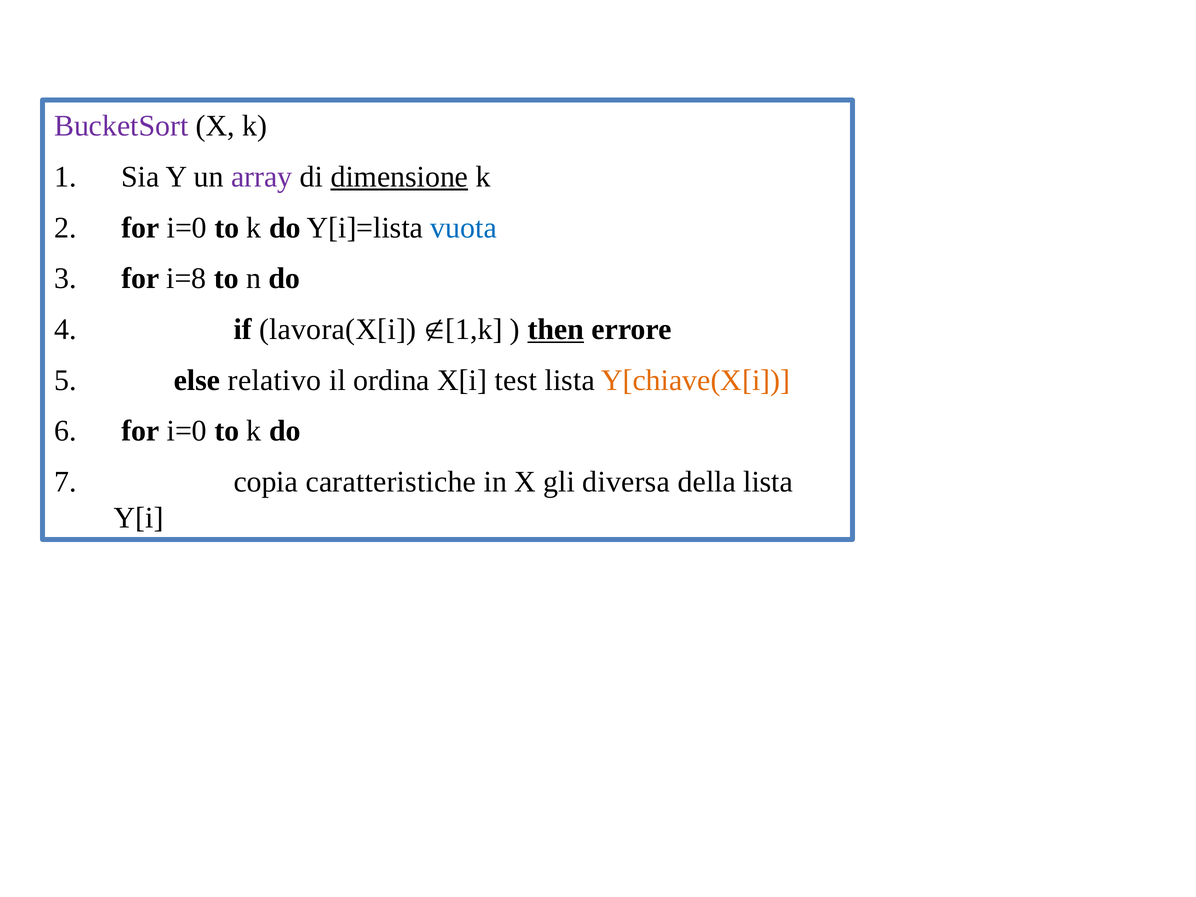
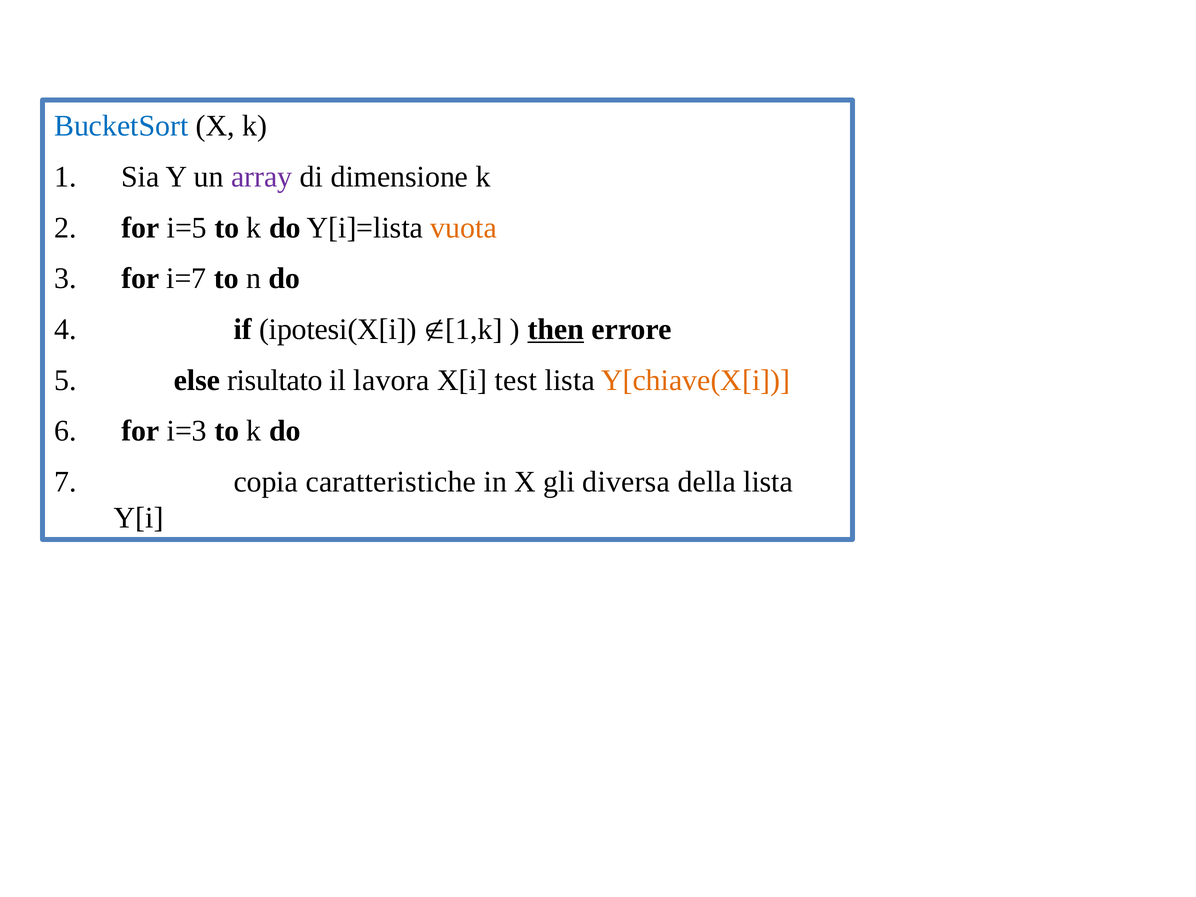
BucketSort colour: purple -> blue
dimensione underline: present -> none
i=0 at (187, 228): i=0 -> i=5
vuota colour: blue -> orange
i=8: i=8 -> i=7
lavora(X[i: lavora(X[i -> ipotesi(X[i
relativo: relativo -> risultato
ordina: ordina -> lavora
i=0 at (187, 431): i=0 -> i=3
